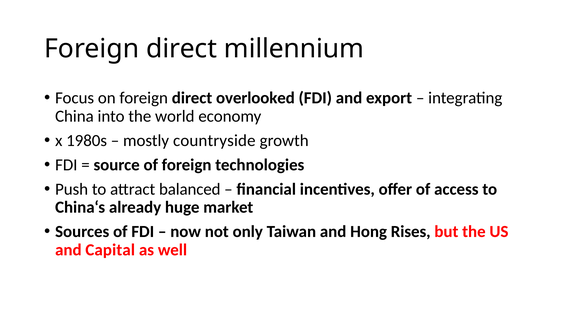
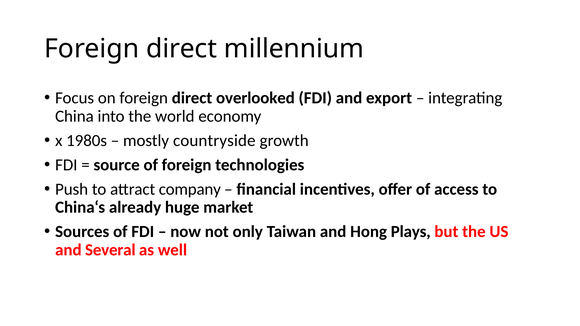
balanced: balanced -> company
Rises: Rises -> Plays
Capital: Capital -> Several
